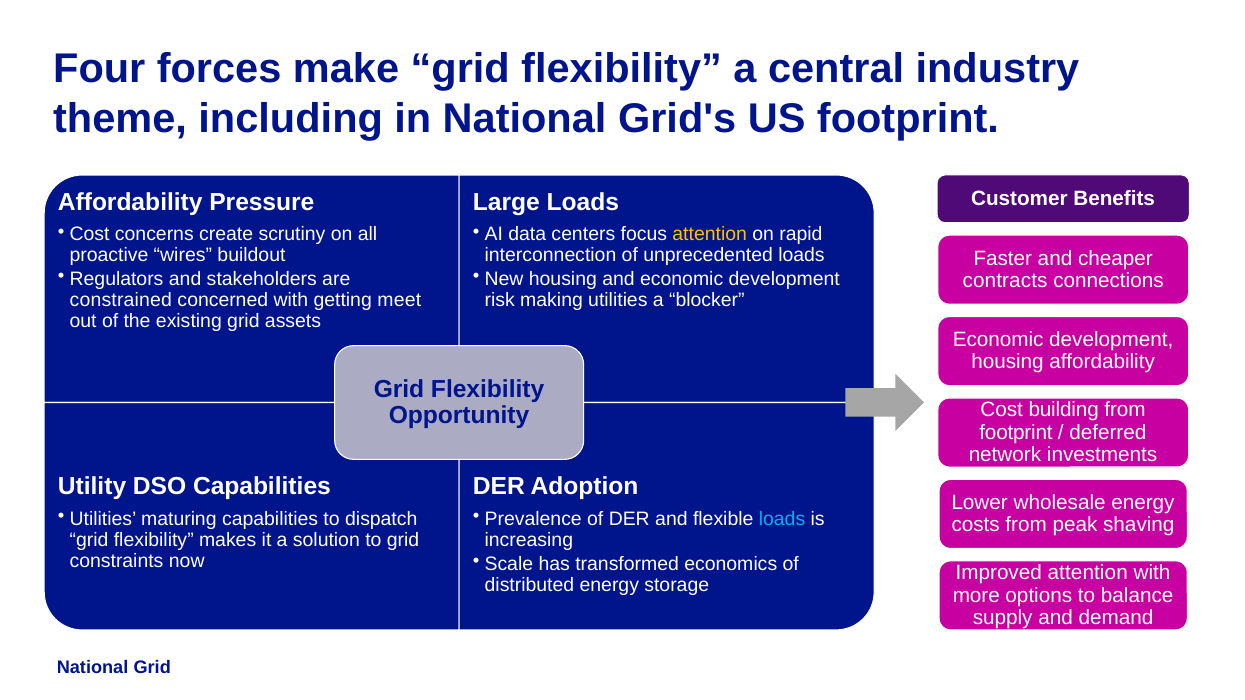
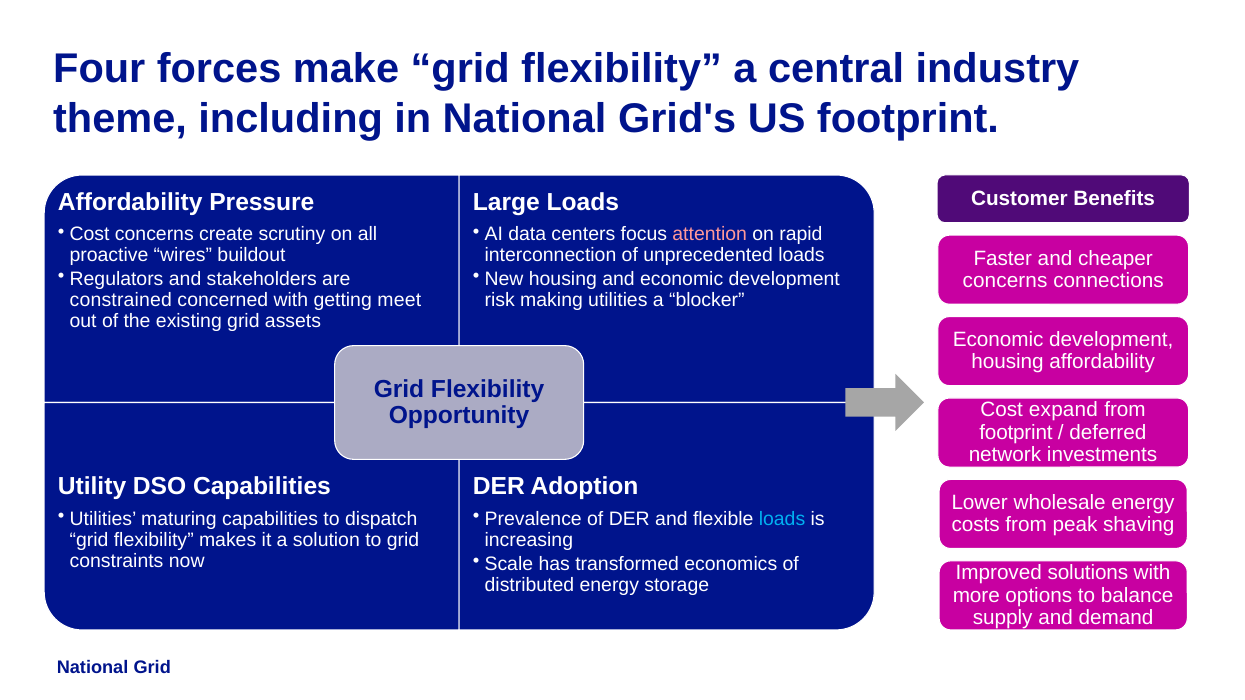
attention at (710, 235) colour: yellow -> pink
contracts at (1005, 281): contracts -> concerns
building: building -> expand
Improved attention: attention -> solutions
